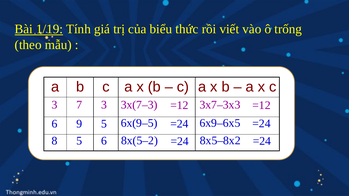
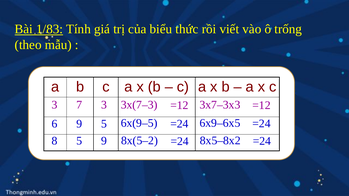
1/19: 1/19 -> 1/83
8 6: 6 -> 9
